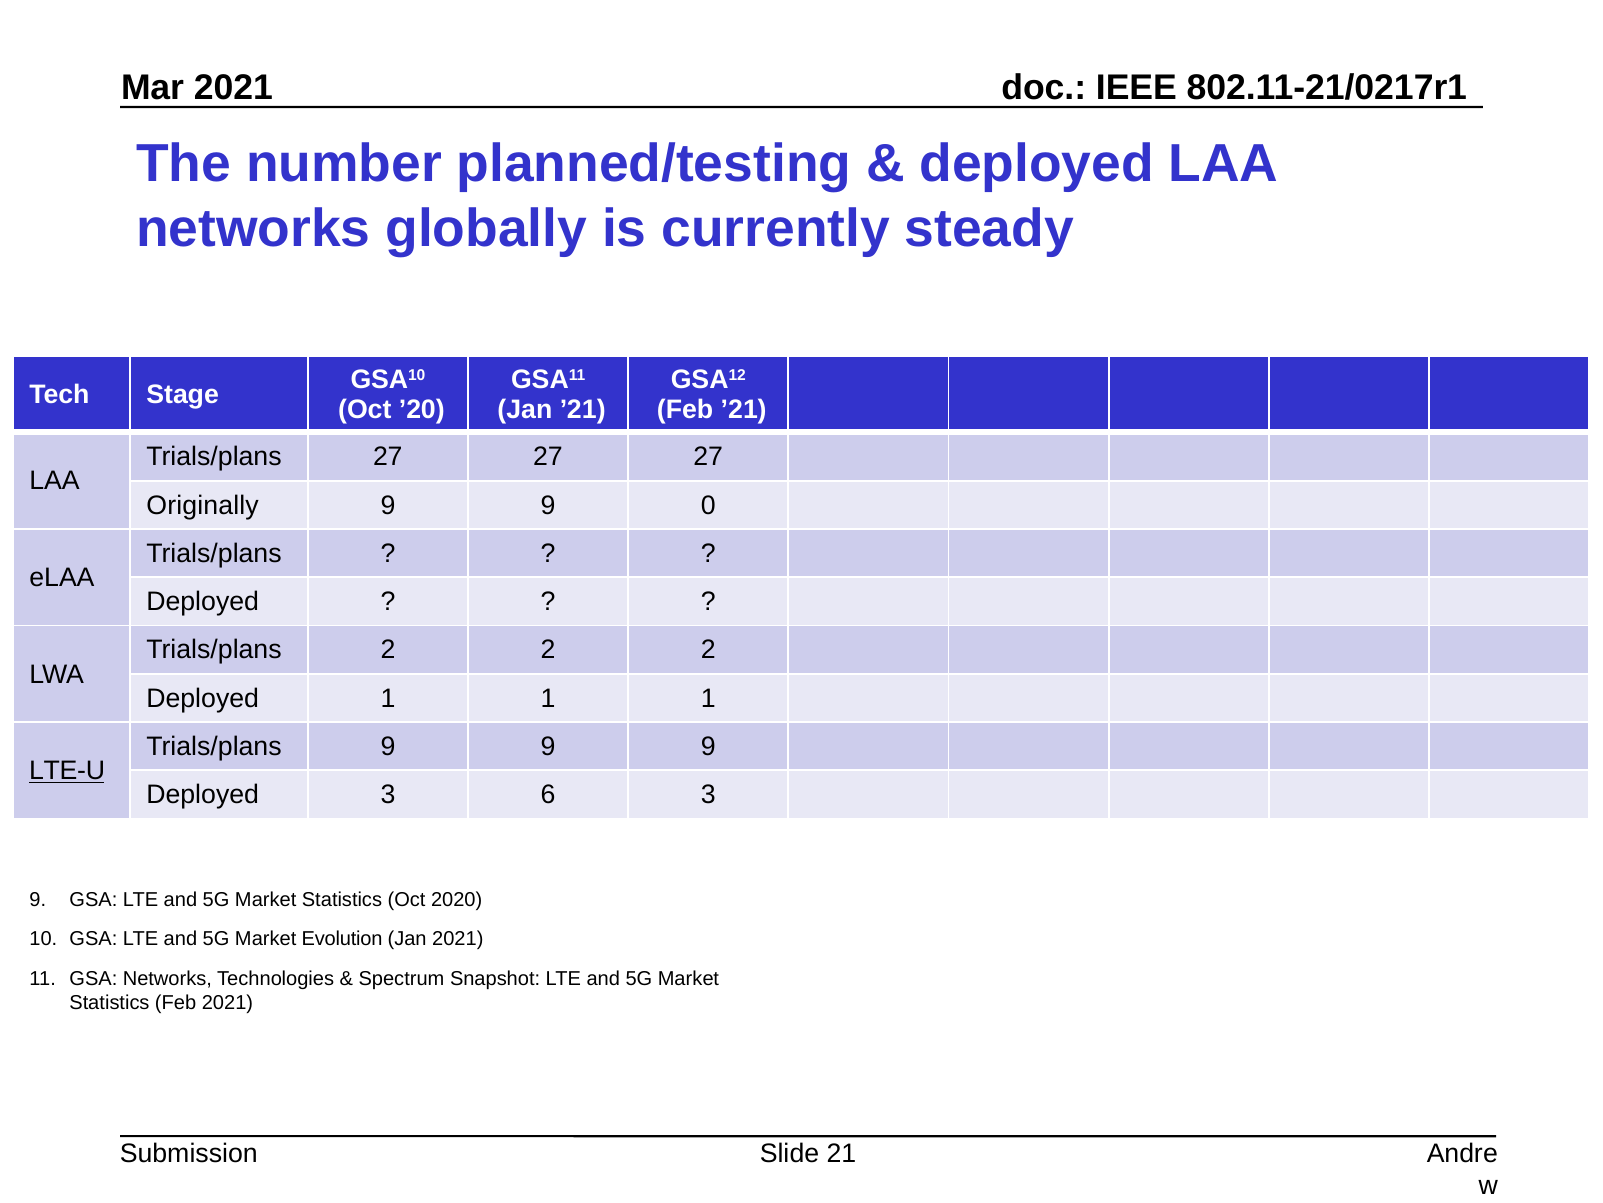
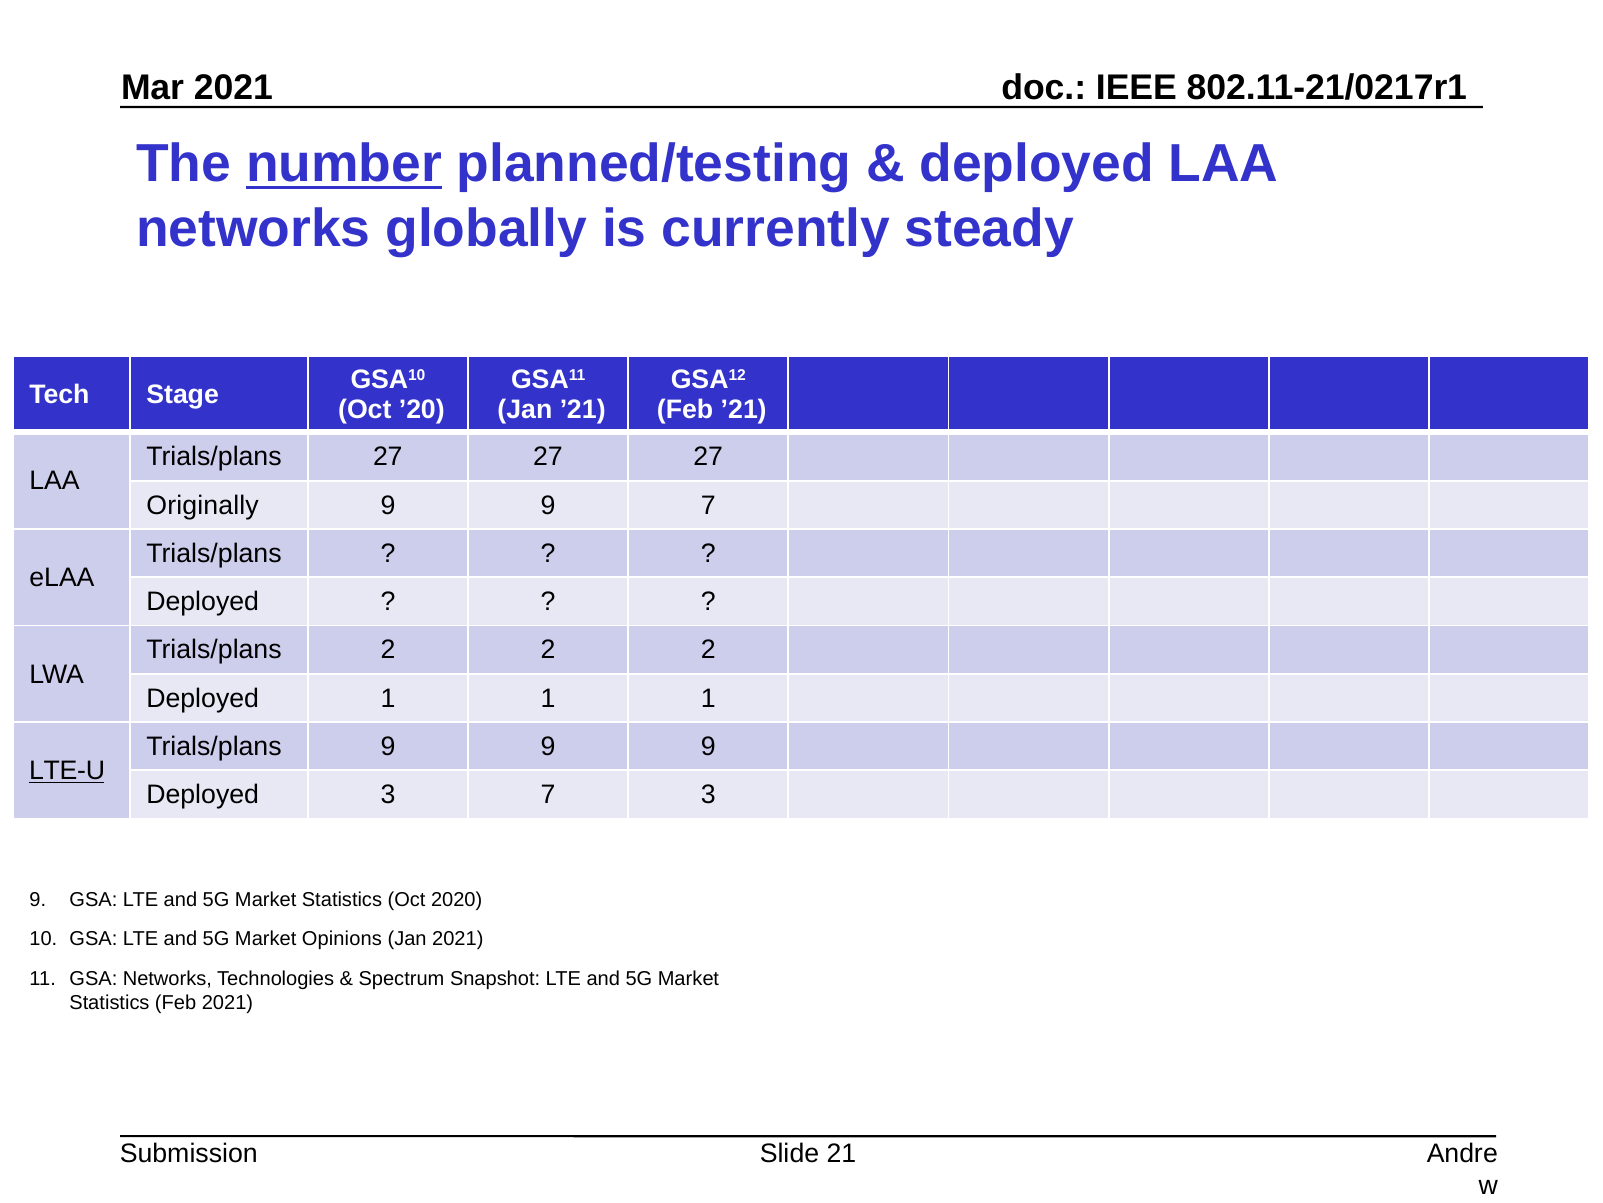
number underline: none -> present
9 0: 0 -> 7
3 6: 6 -> 7
Evolution: Evolution -> Opinions
